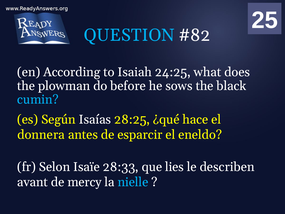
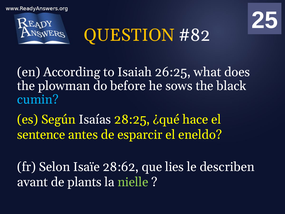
QUESTION colour: light blue -> yellow
24:25: 24:25 -> 26:25
donnera: donnera -> sentence
28:33: 28:33 -> 28:62
mercy: mercy -> plants
nielle colour: light blue -> light green
